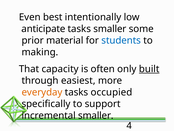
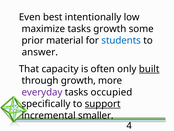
anticipate: anticipate -> maximize
tasks smaller: smaller -> growth
making: making -> answer
through easiest: easiest -> growth
everyday colour: orange -> purple
support underline: none -> present
